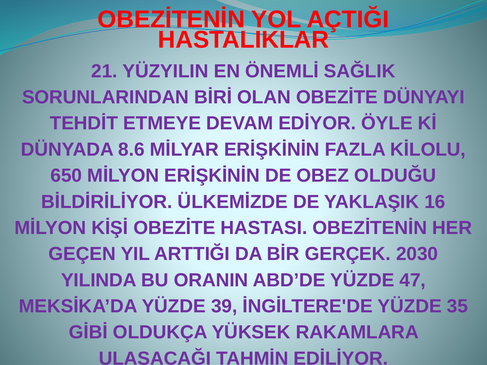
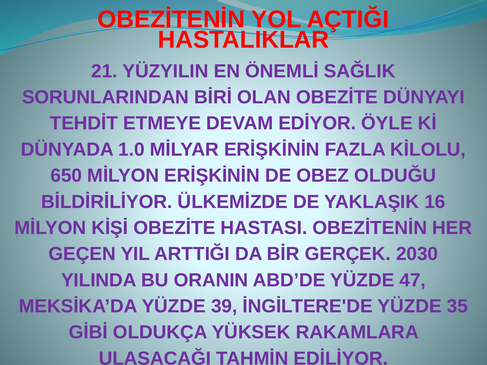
8.6: 8.6 -> 1.0
